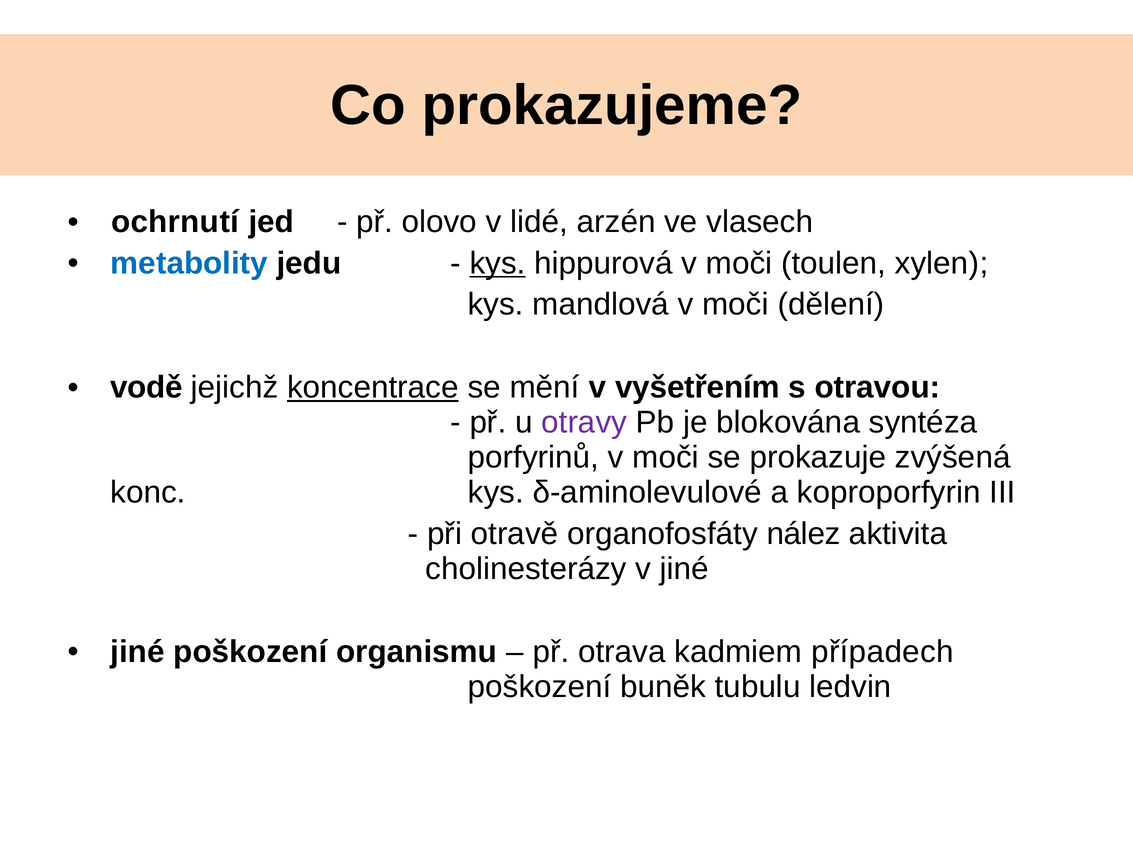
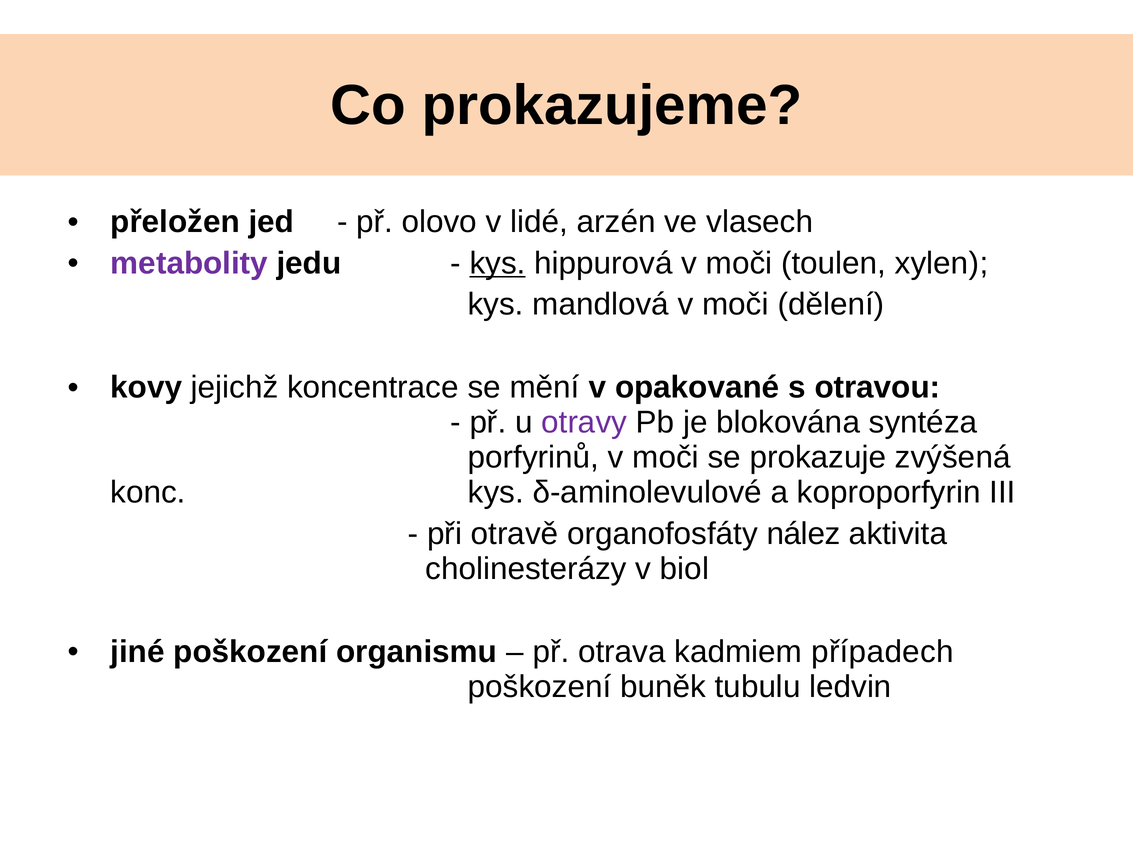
ochrnutí: ochrnutí -> přeložen
metabolity colour: blue -> purple
vodě: vodě -> kovy
koncentrace underline: present -> none
vyšetřením: vyšetřením -> opakované
v jiné: jiné -> biol
